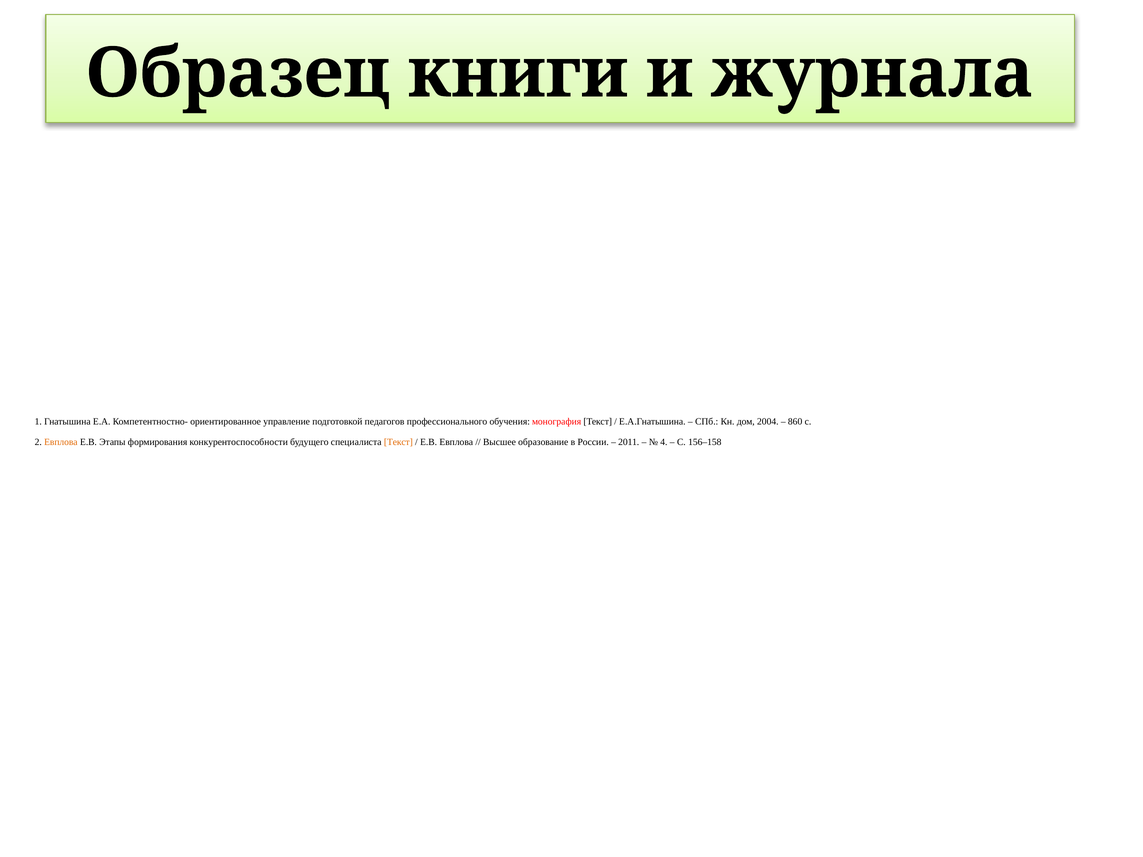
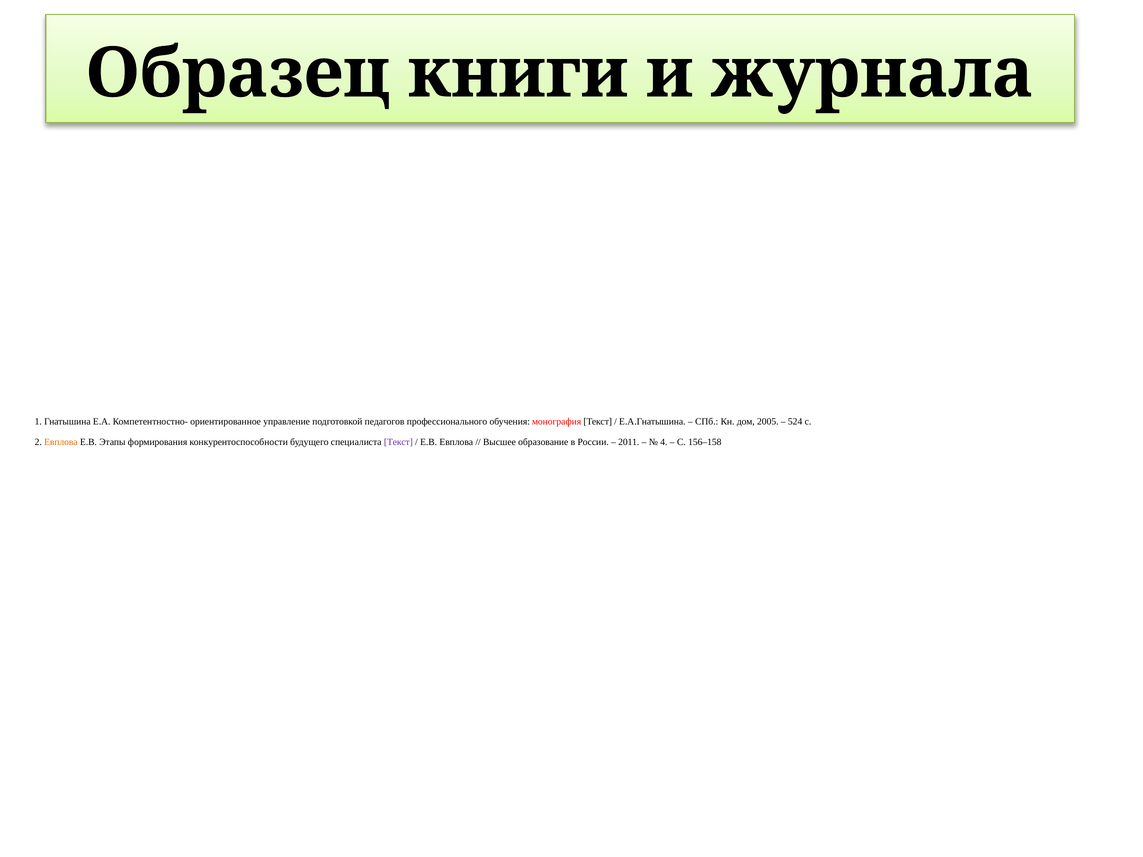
2004: 2004 -> 2005
860: 860 -> 524
Текст at (398, 442) colour: orange -> purple
